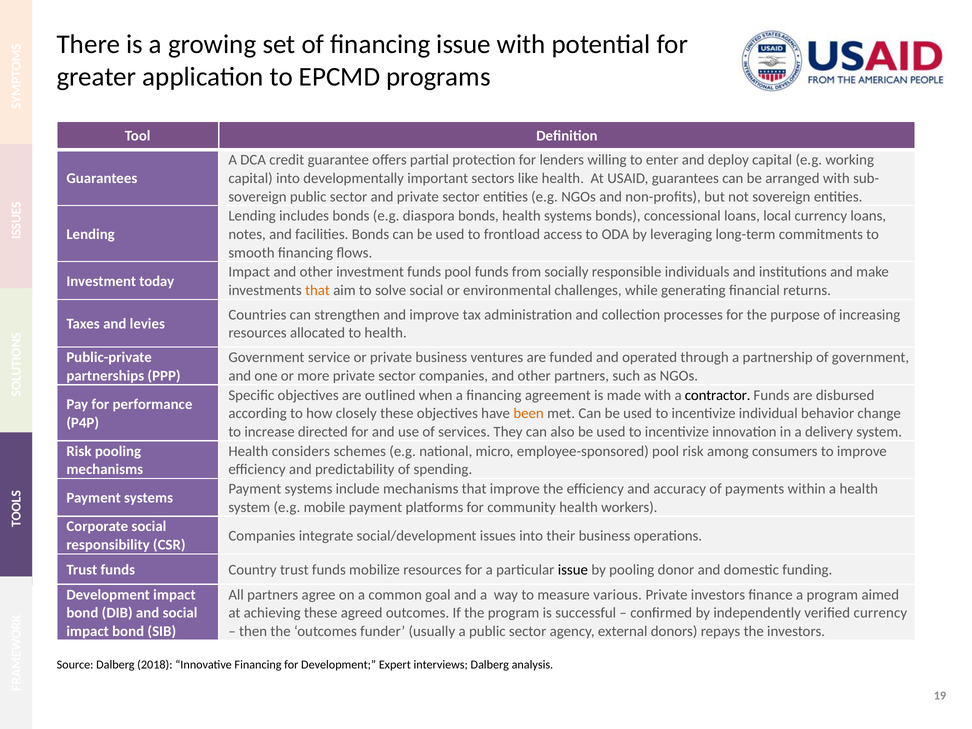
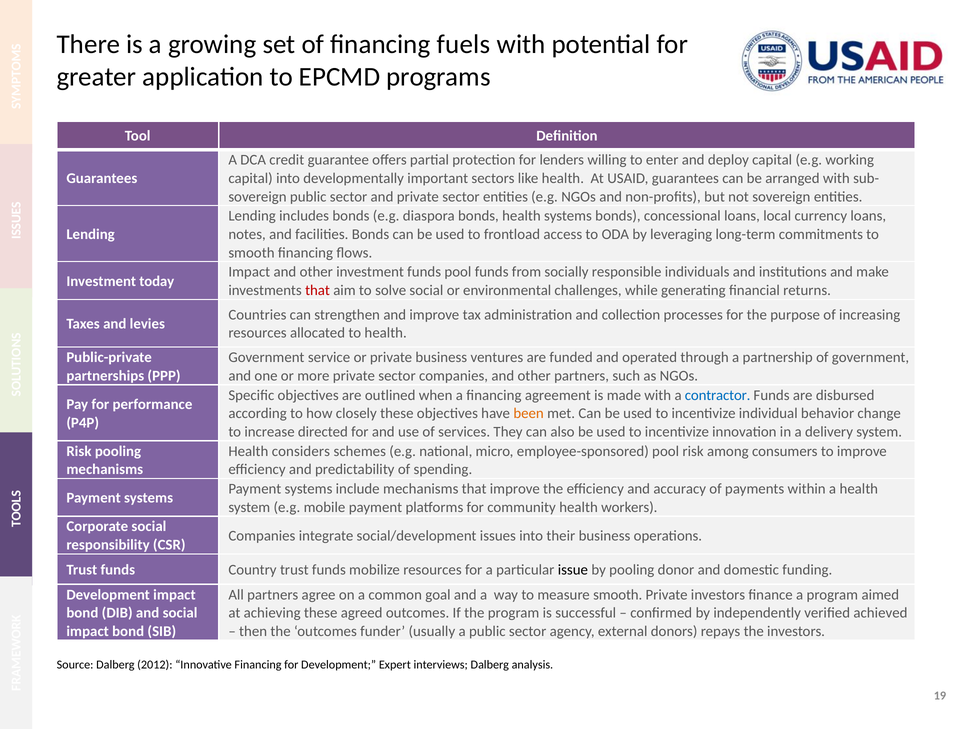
financing issue: issue -> fuels
that at (317, 290) colour: orange -> red
contractor colour: black -> blue
measure various: various -> smooth
verified currency: currency -> achieved
2018: 2018 -> 2012
